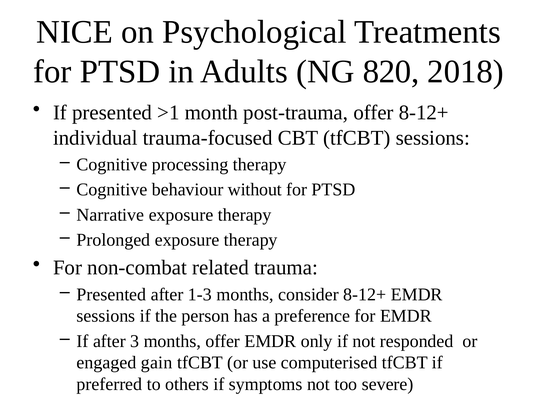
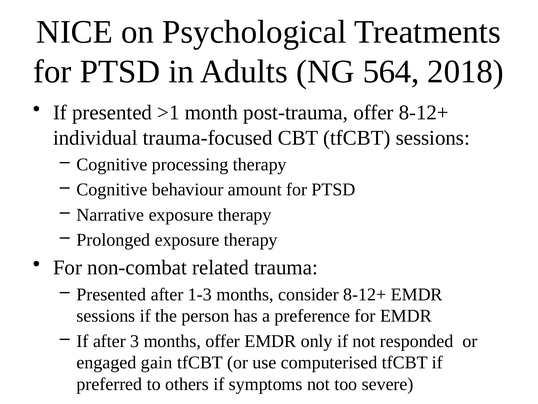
820: 820 -> 564
without: without -> amount
